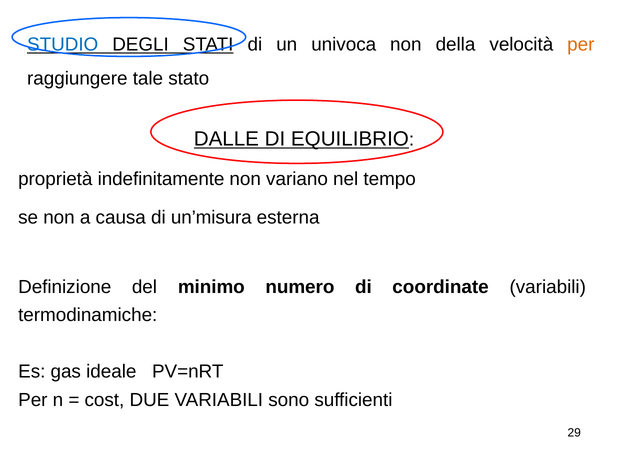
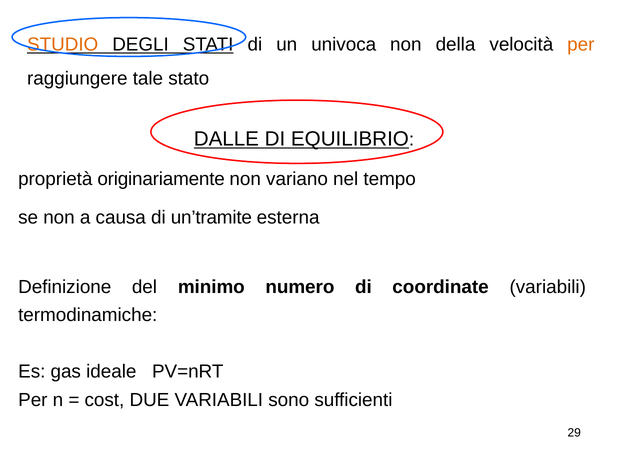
STUDIO colour: blue -> orange
indefinitamente: indefinitamente -> originariamente
un’misura: un’misura -> un’tramite
